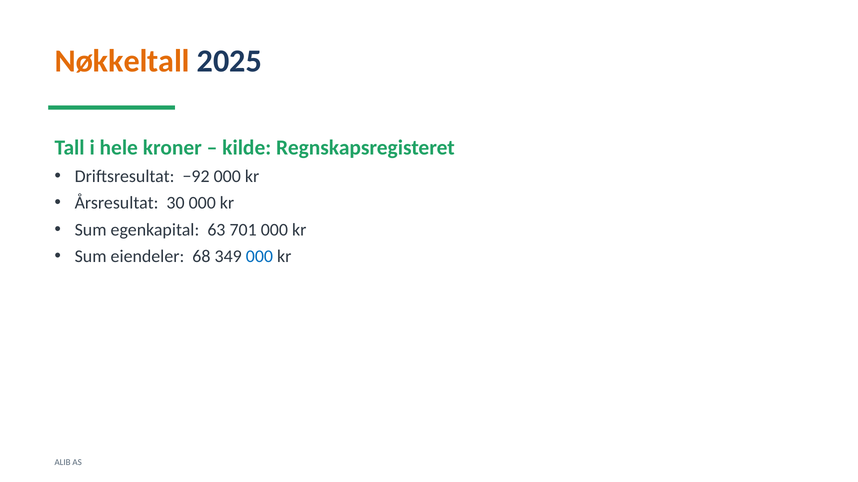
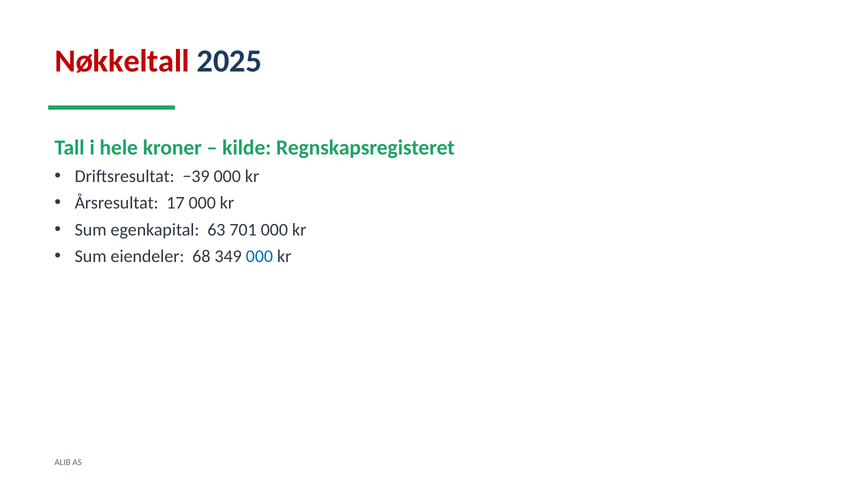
Nøkkeltall colour: orange -> red
−92: −92 -> −39
30: 30 -> 17
